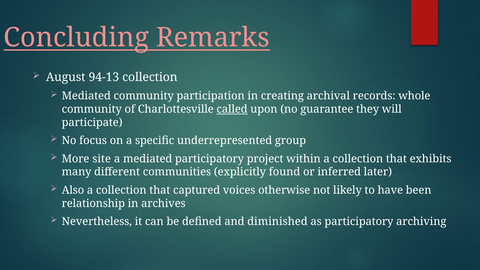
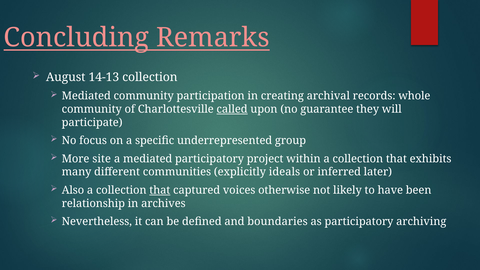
94-13: 94-13 -> 14-13
found: found -> ideals
that at (160, 190) underline: none -> present
diminished: diminished -> boundaries
